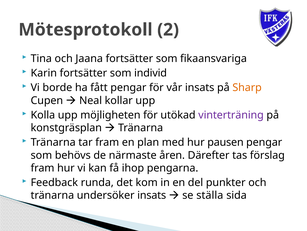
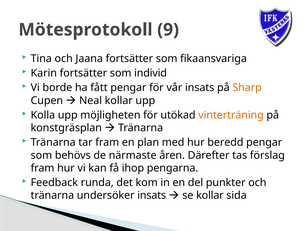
2: 2 -> 9
vinterträning colour: purple -> orange
pausen: pausen -> beredd
se ställa: ställa -> kollar
